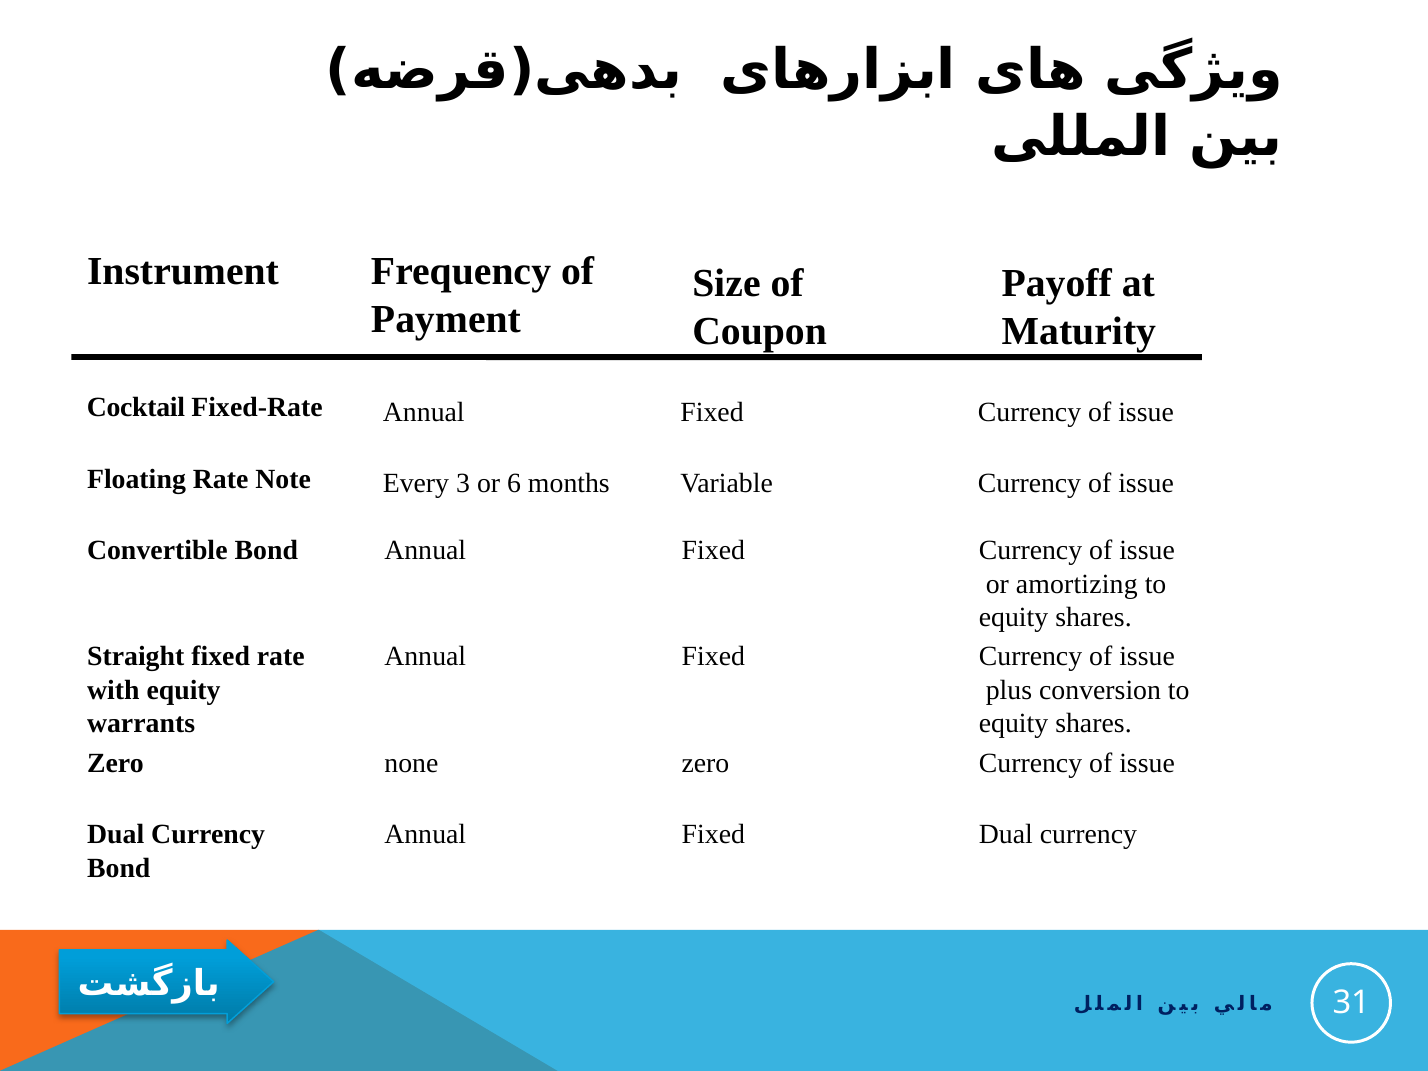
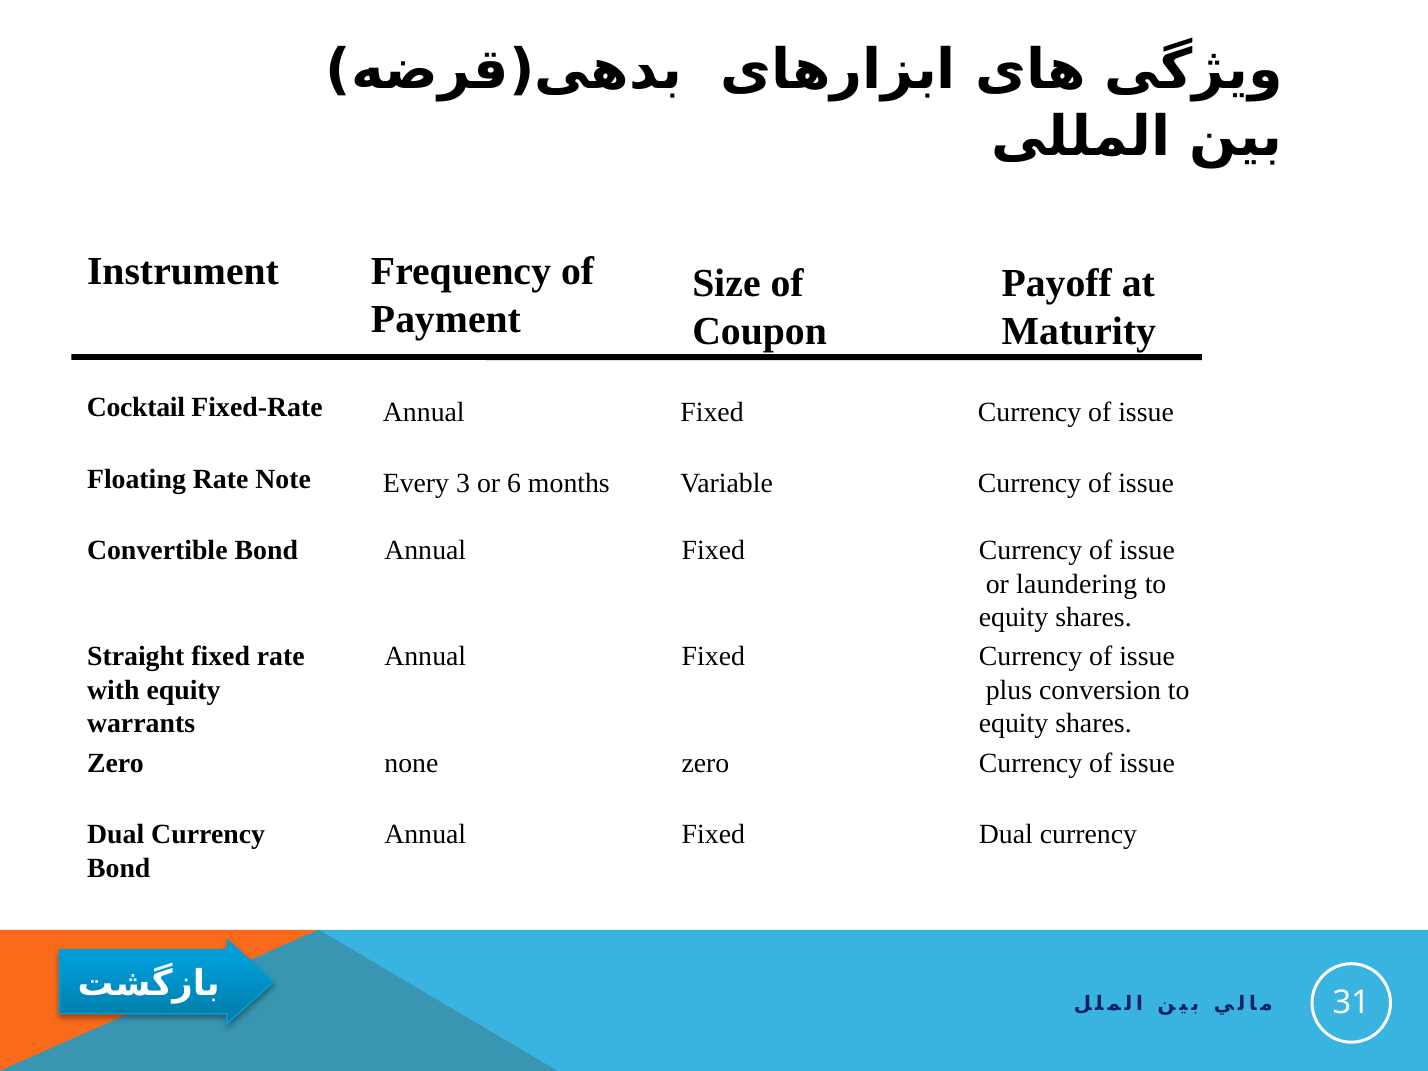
amortizing: amortizing -> laundering
